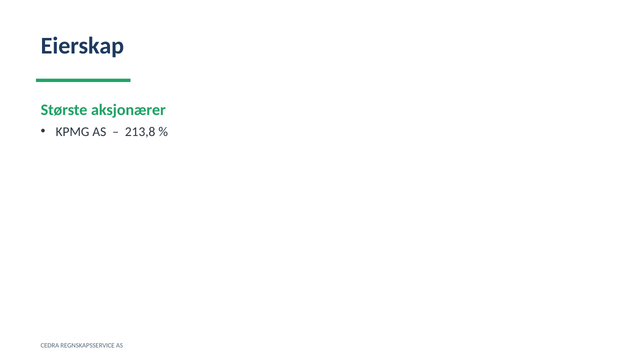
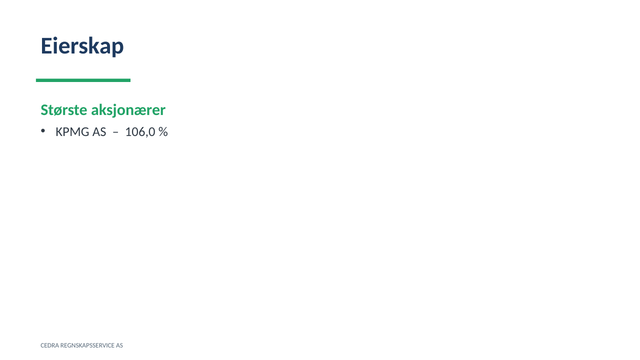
213,8: 213,8 -> 106,0
